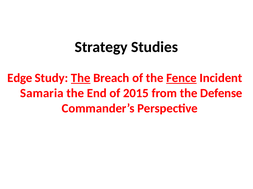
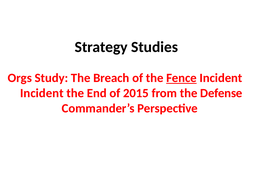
Edge: Edge -> Orgs
The at (81, 78) underline: present -> none
Samaria at (42, 93): Samaria -> Incident
